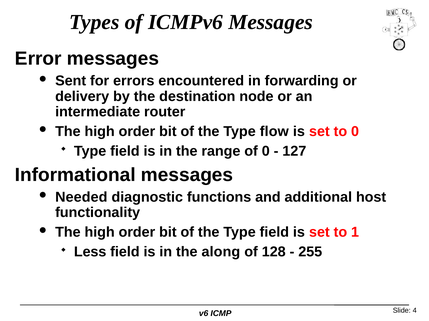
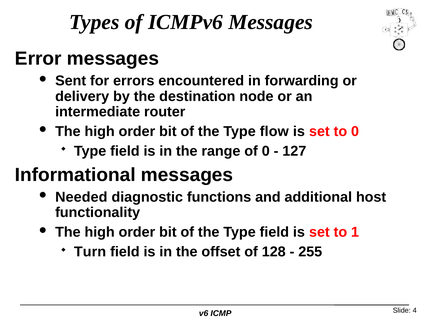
Less: Less -> Turn
along: along -> offset
